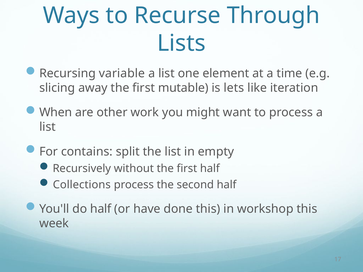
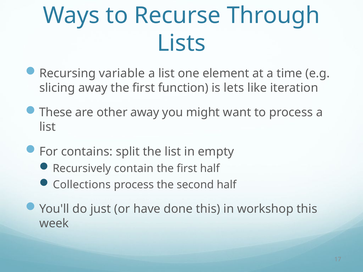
mutable: mutable -> function
When: When -> These
other work: work -> away
without: without -> contain
do half: half -> just
